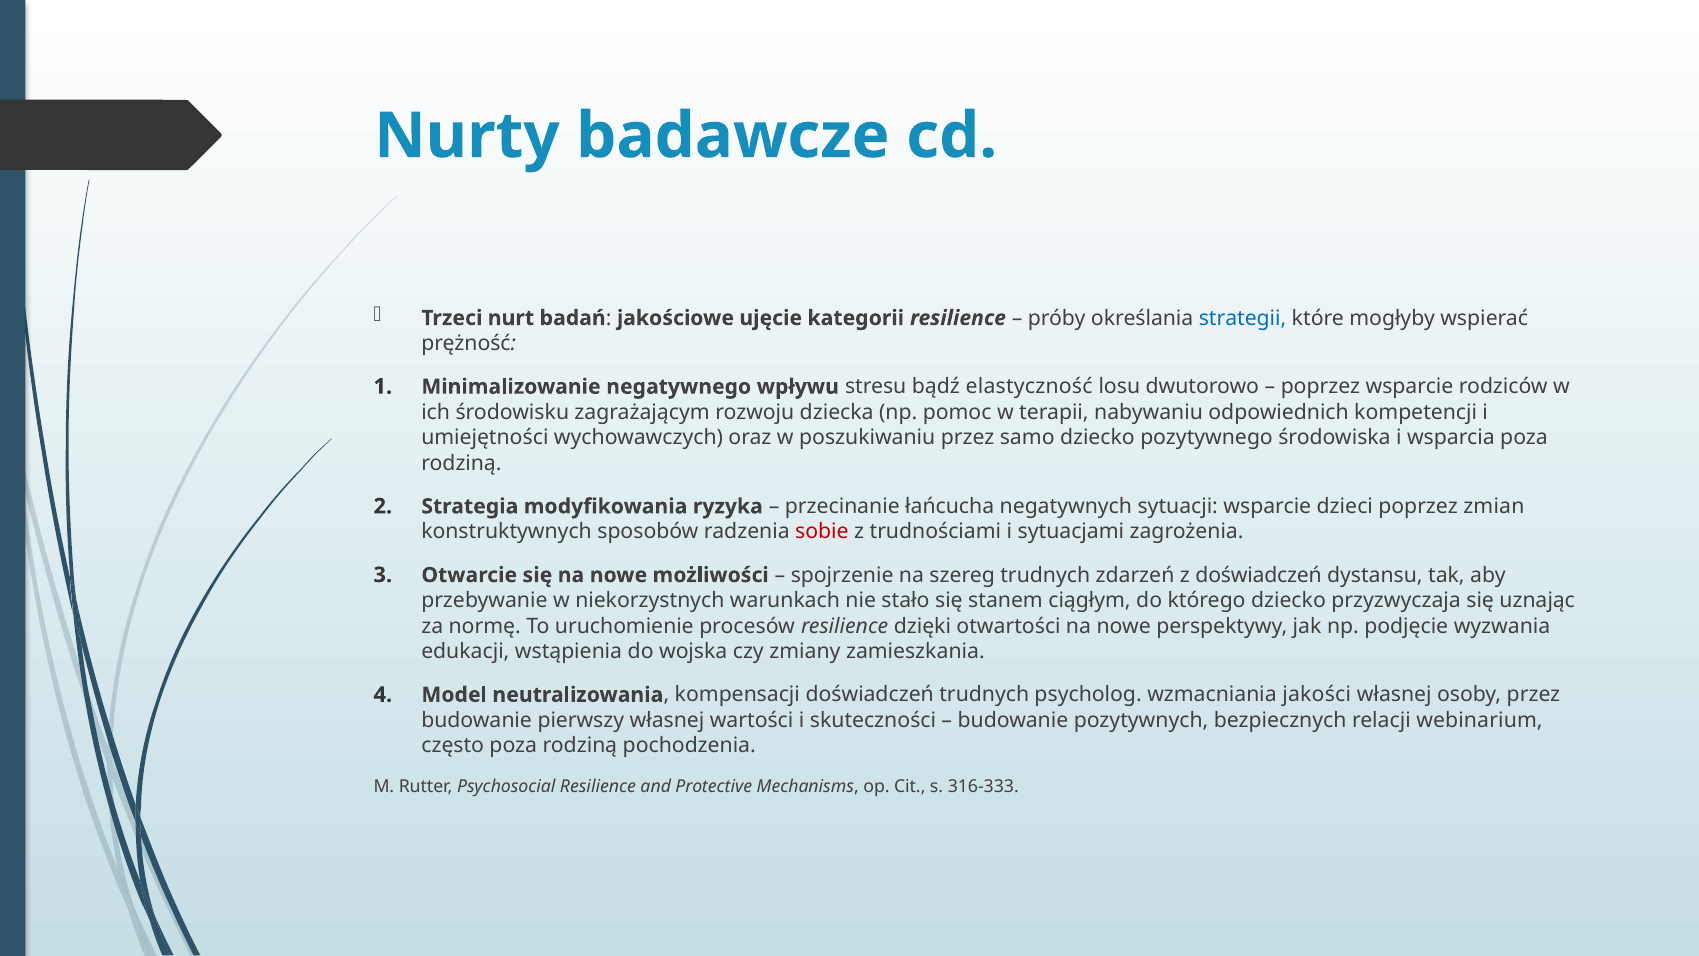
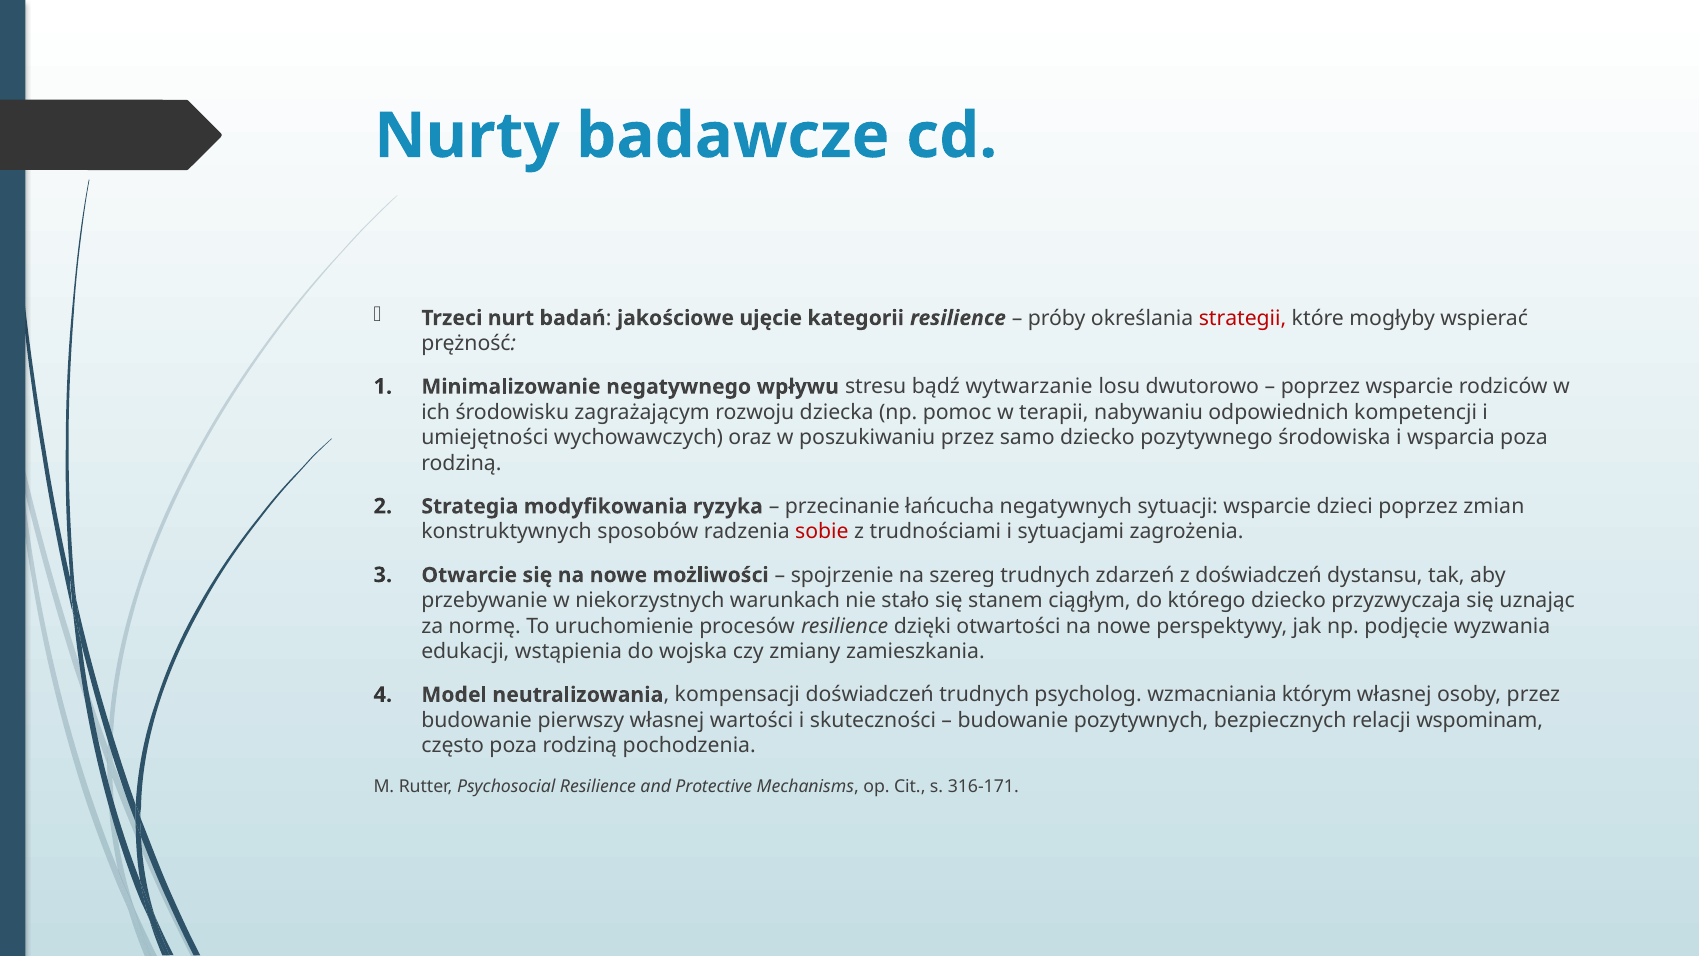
strategii colour: blue -> red
elastyczność: elastyczność -> wytwarzanie
jakości: jakości -> którym
webinarium: webinarium -> wspominam
316-333: 316-333 -> 316-171
